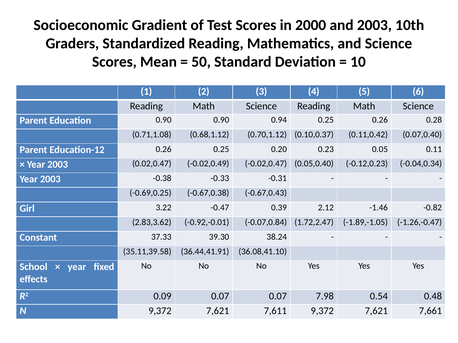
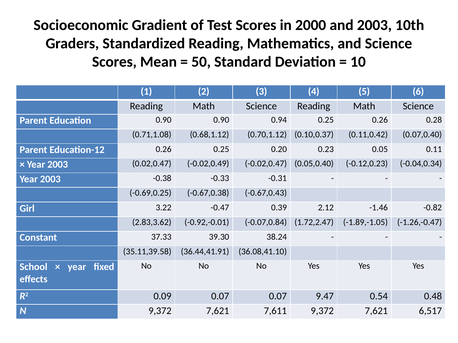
7.98: 7.98 -> 9.47
7,661: 7,661 -> 6,517
